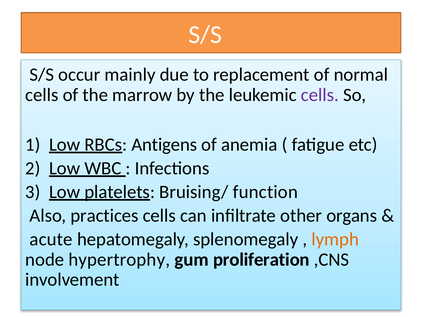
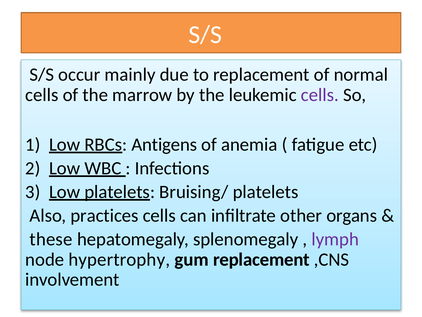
Bruising/ function: function -> platelets
acute: acute -> these
lymph colour: orange -> purple
gum proliferation: proliferation -> replacement
